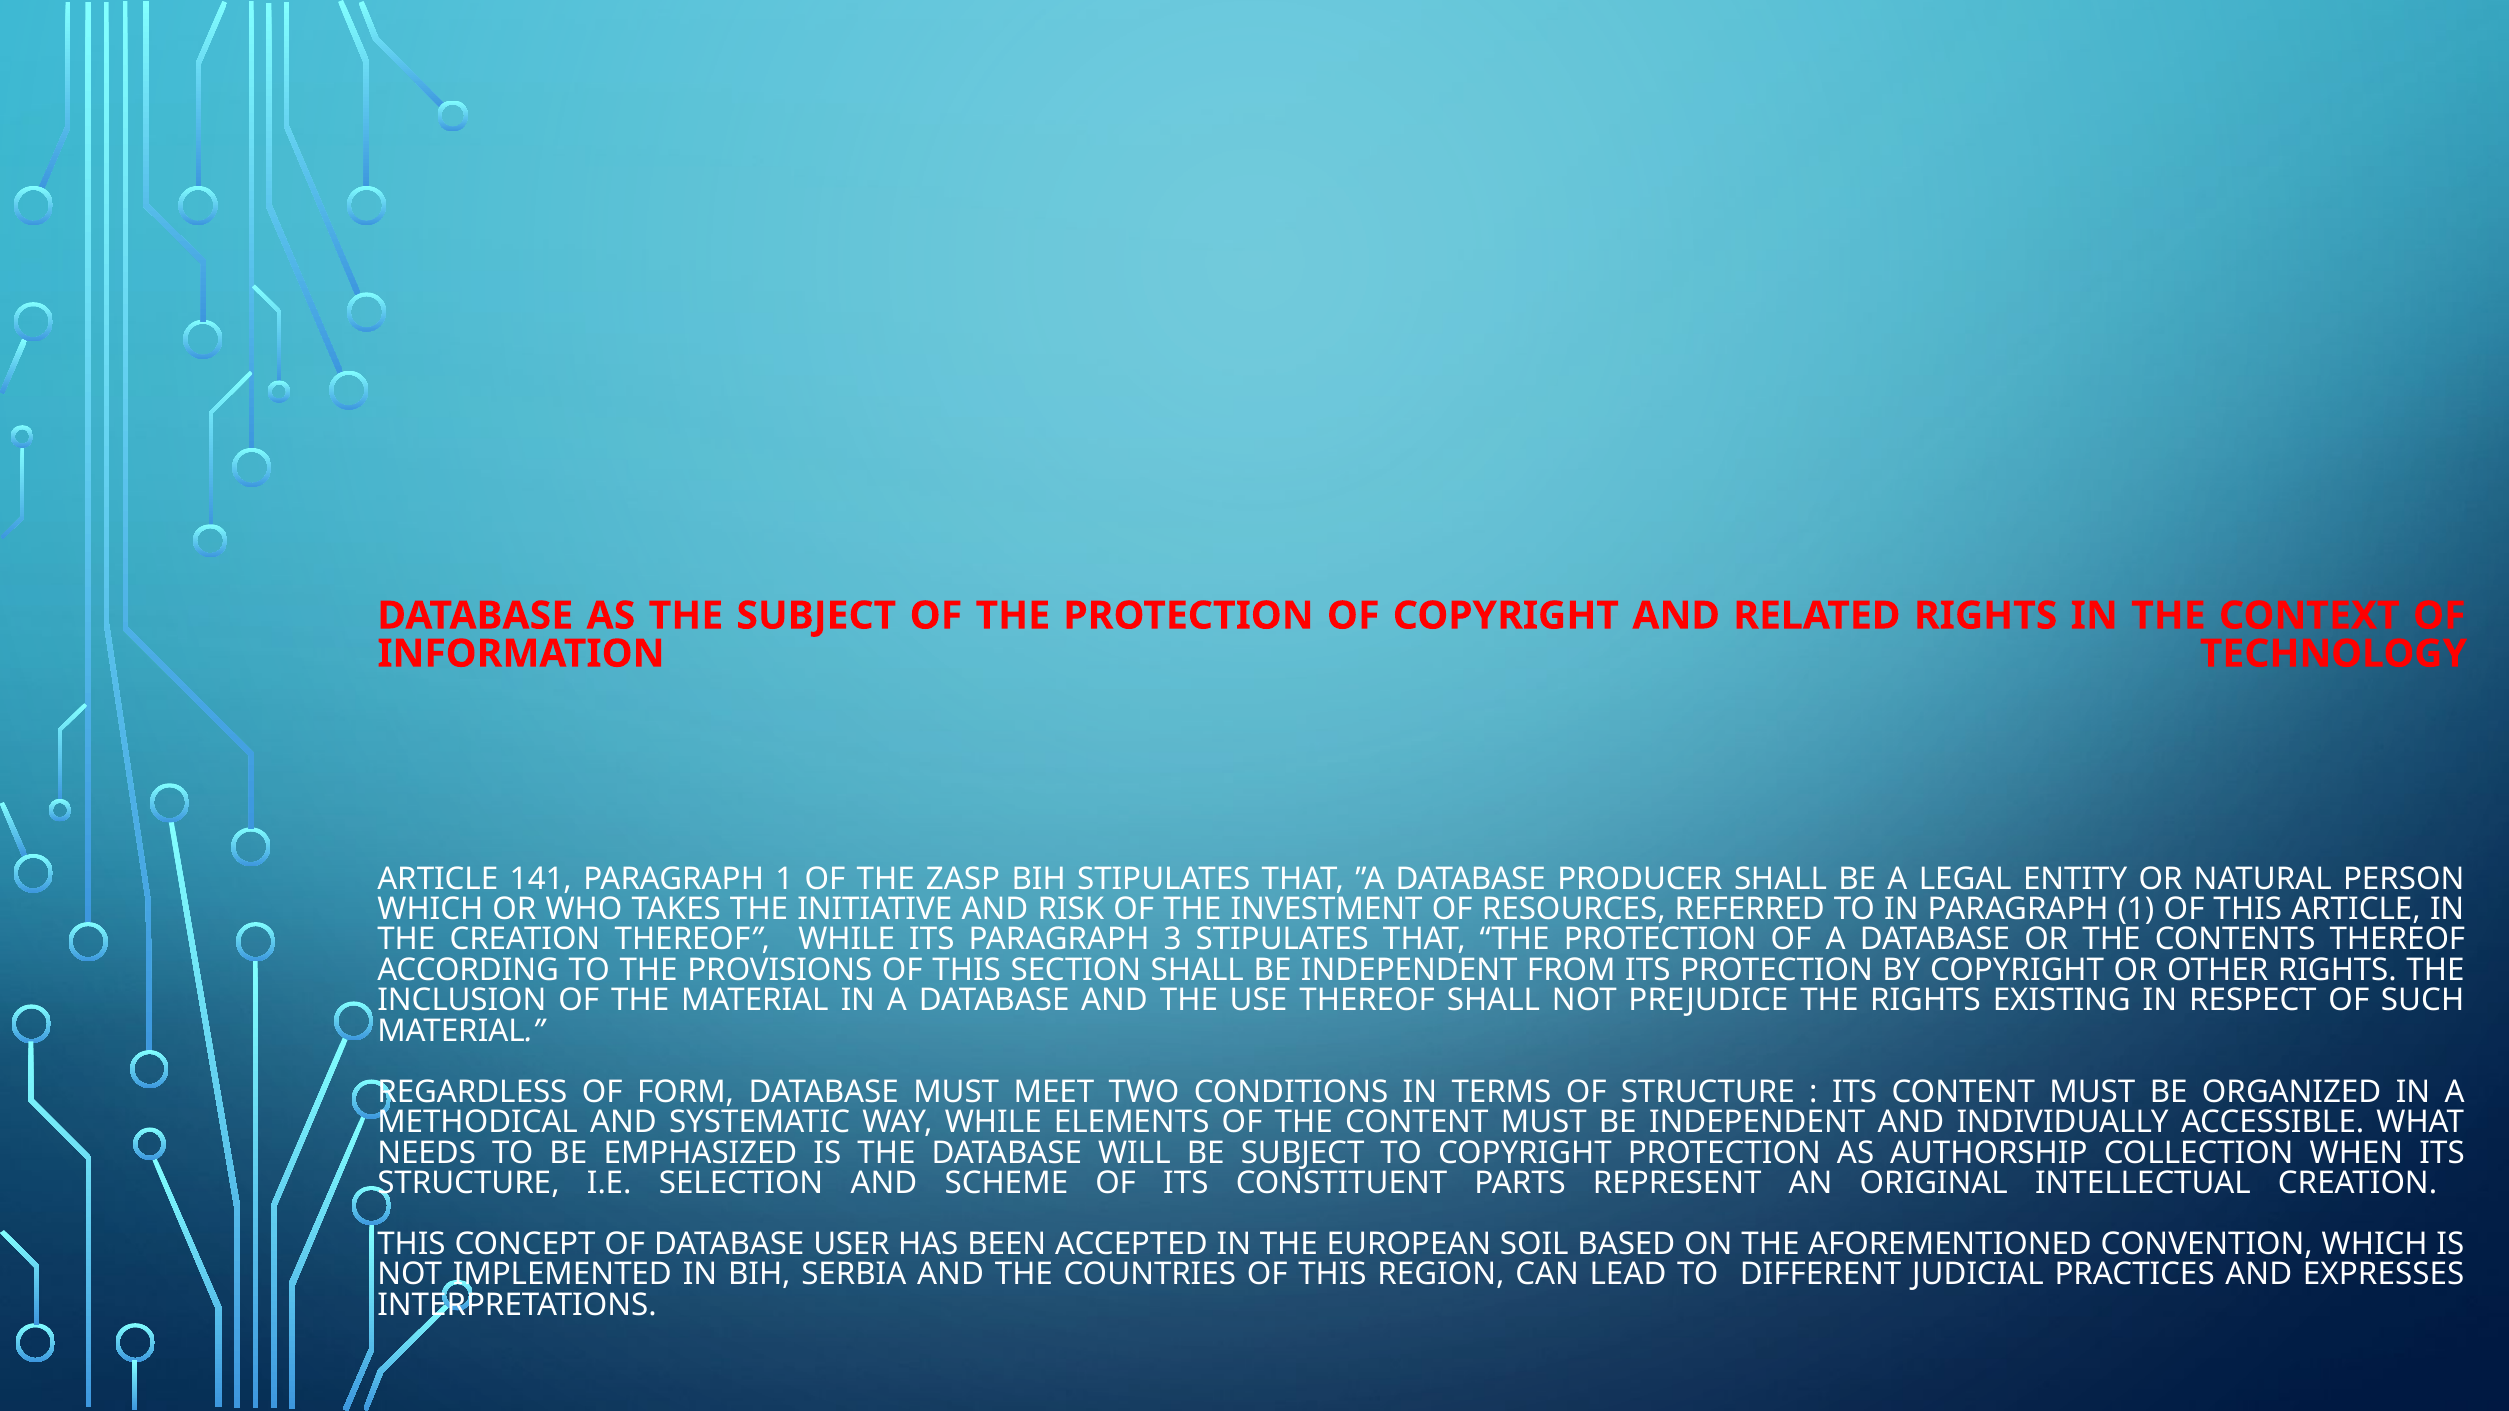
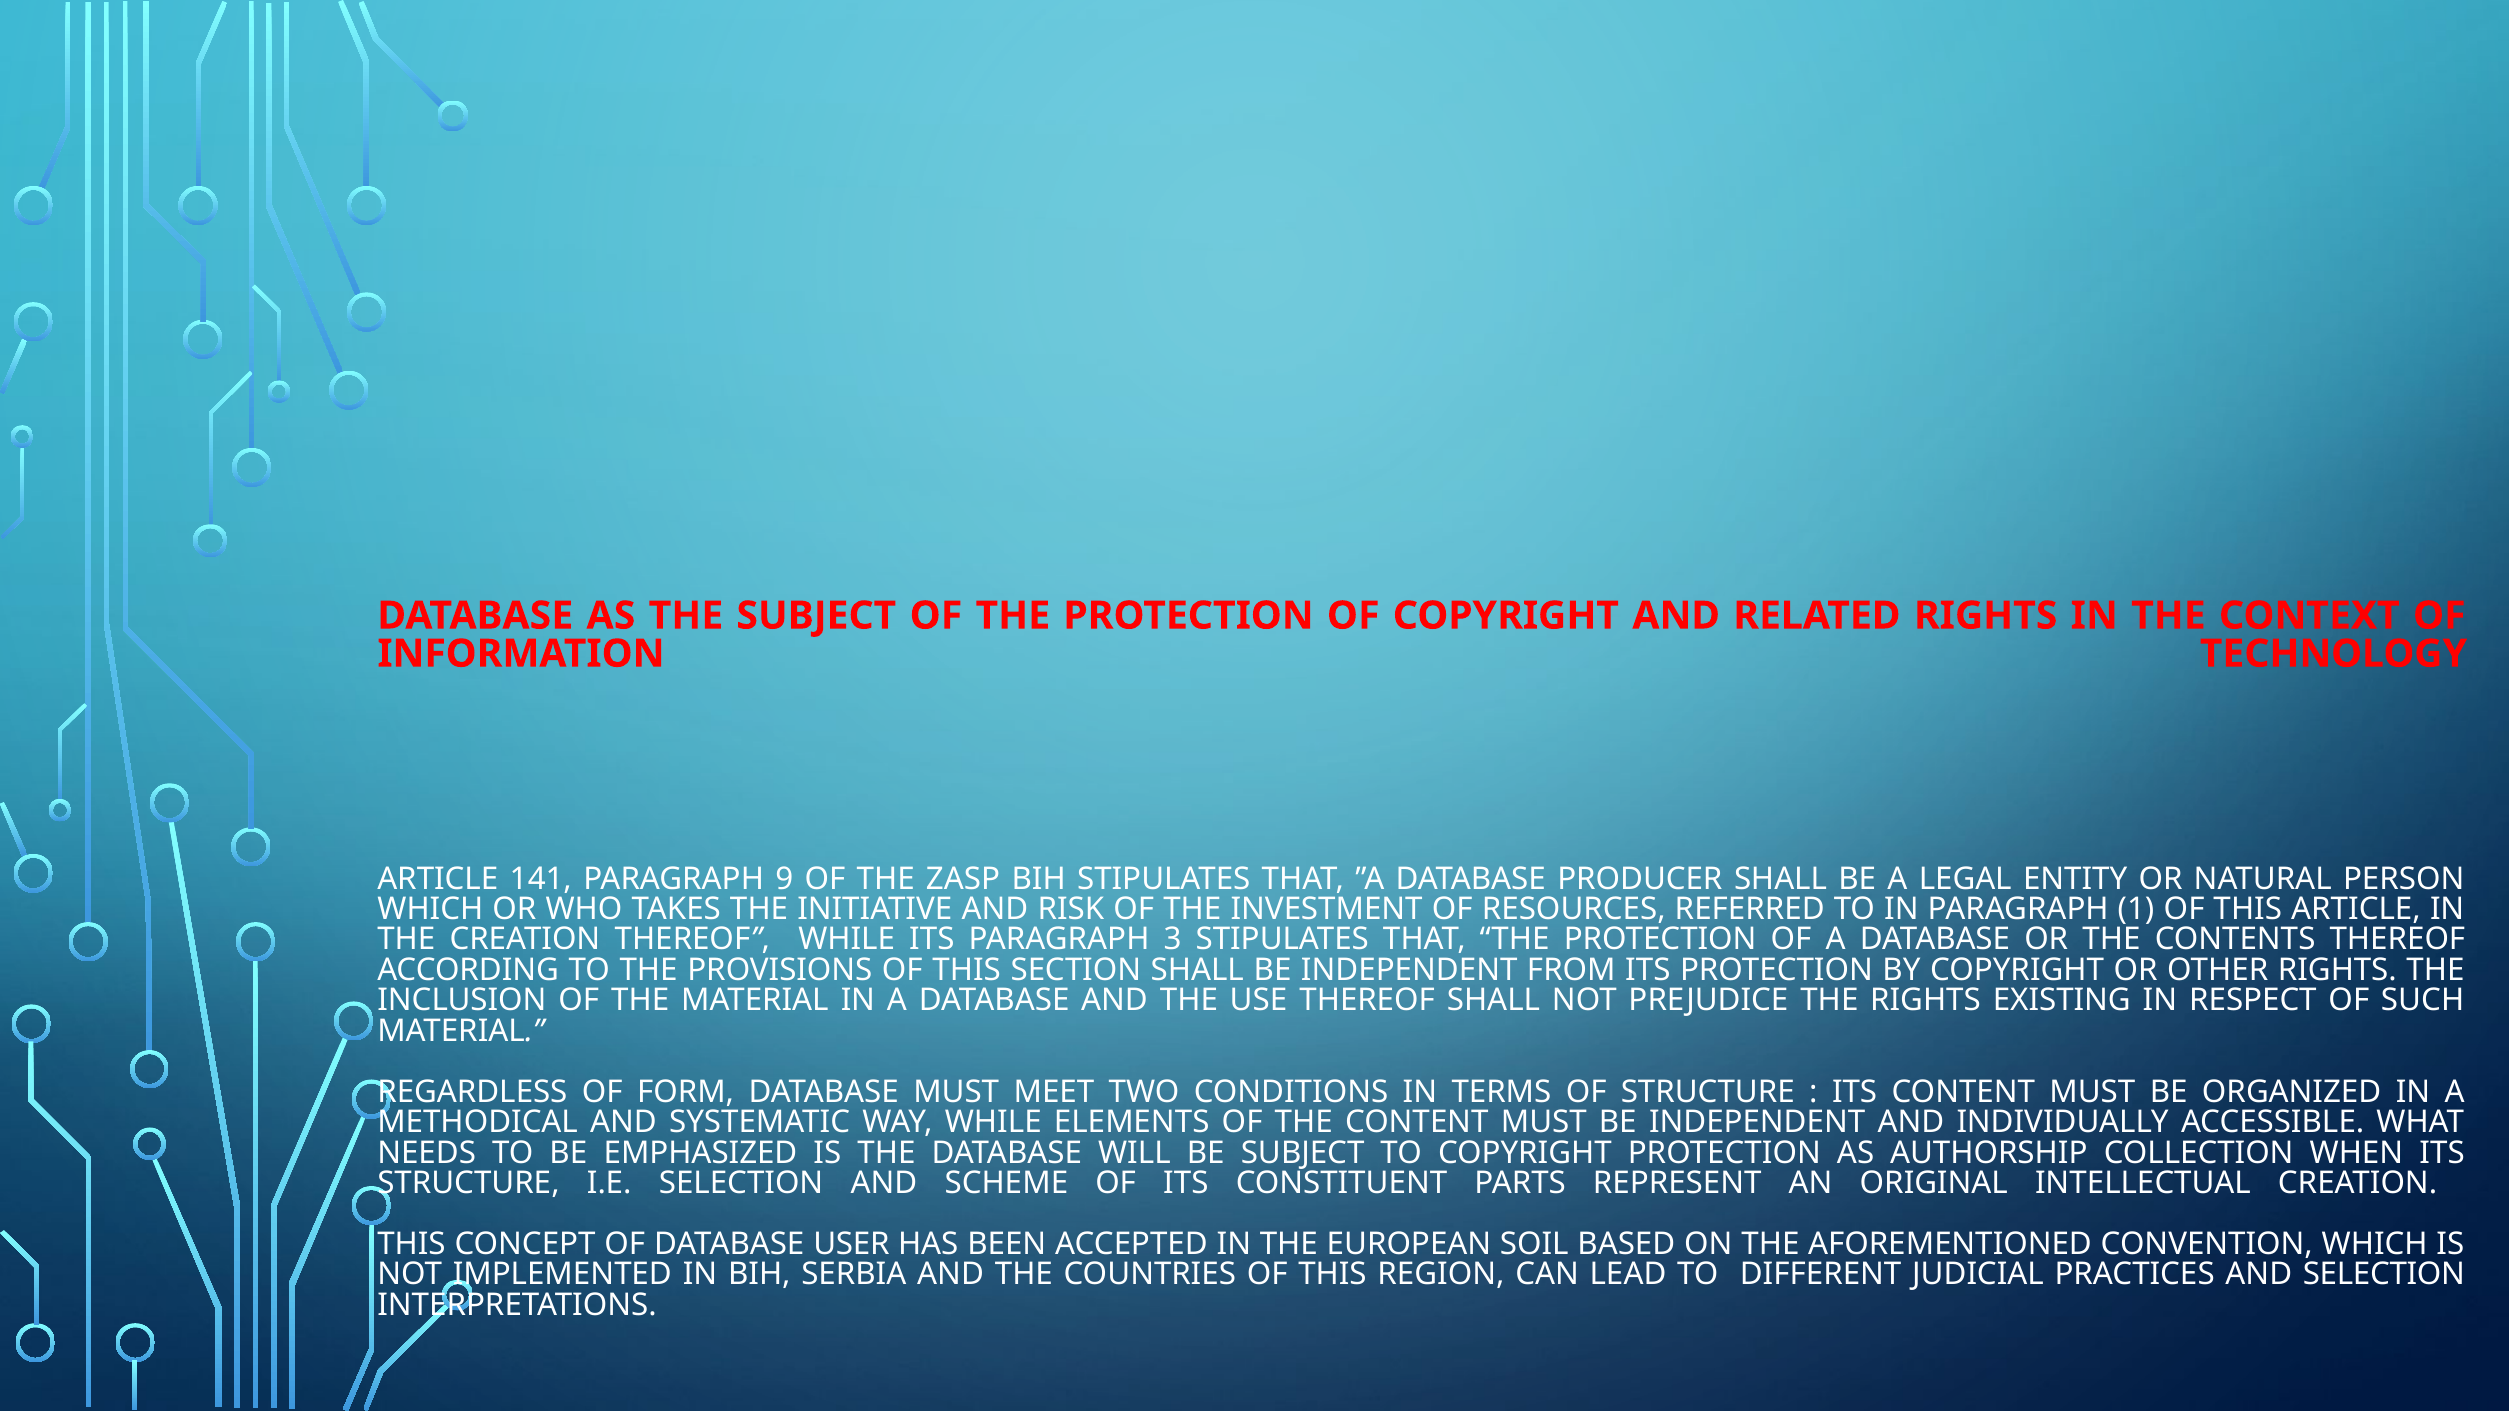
141 PARAGRAPH 1: 1 -> 9
AND EXPRESSES: EXPRESSES -> SELECTION
